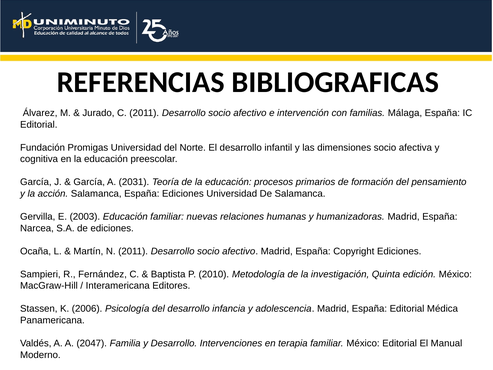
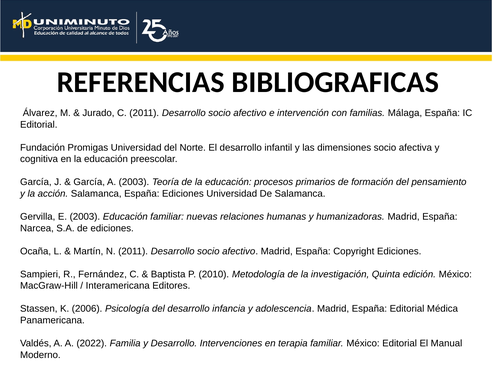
A 2031: 2031 -> 2003
2047: 2047 -> 2022
